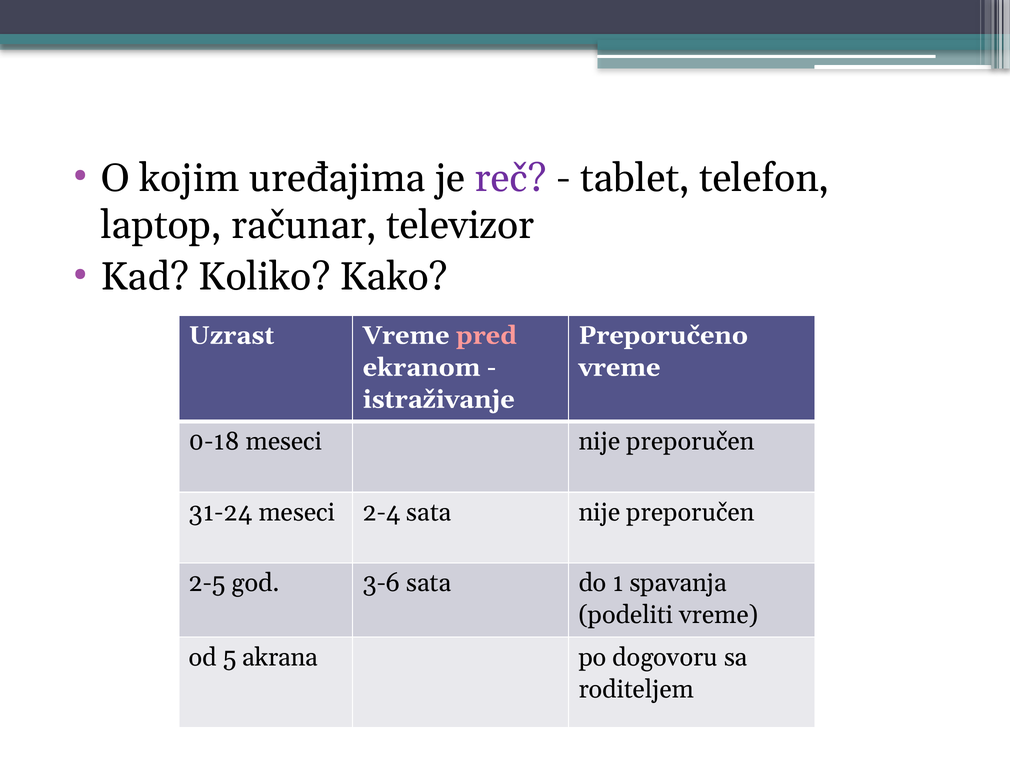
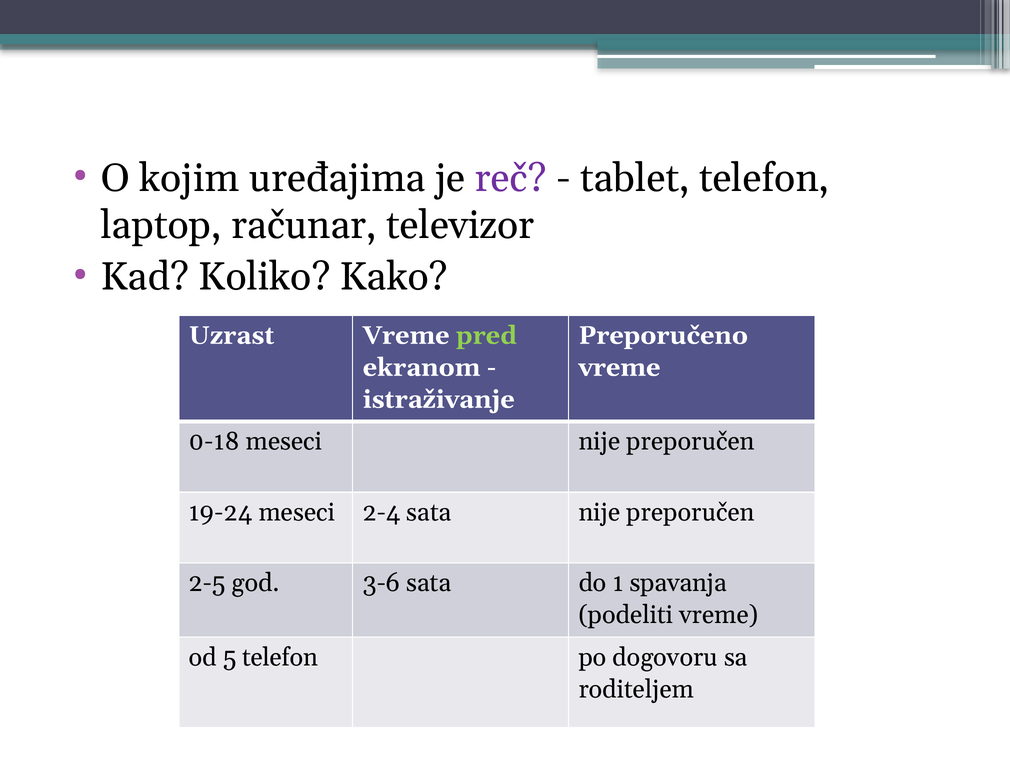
pred colour: pink -> light green
31-24: 31-24 -> 19-24
5 akrana: akrana -> telefon
